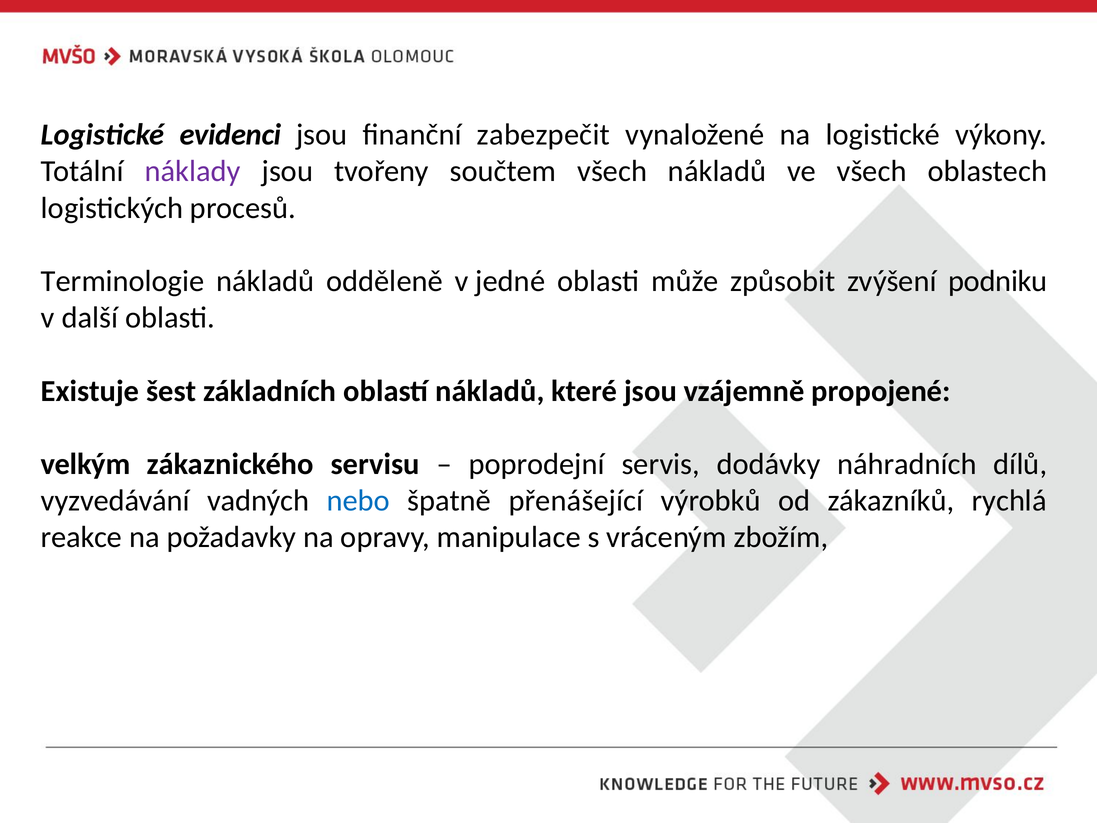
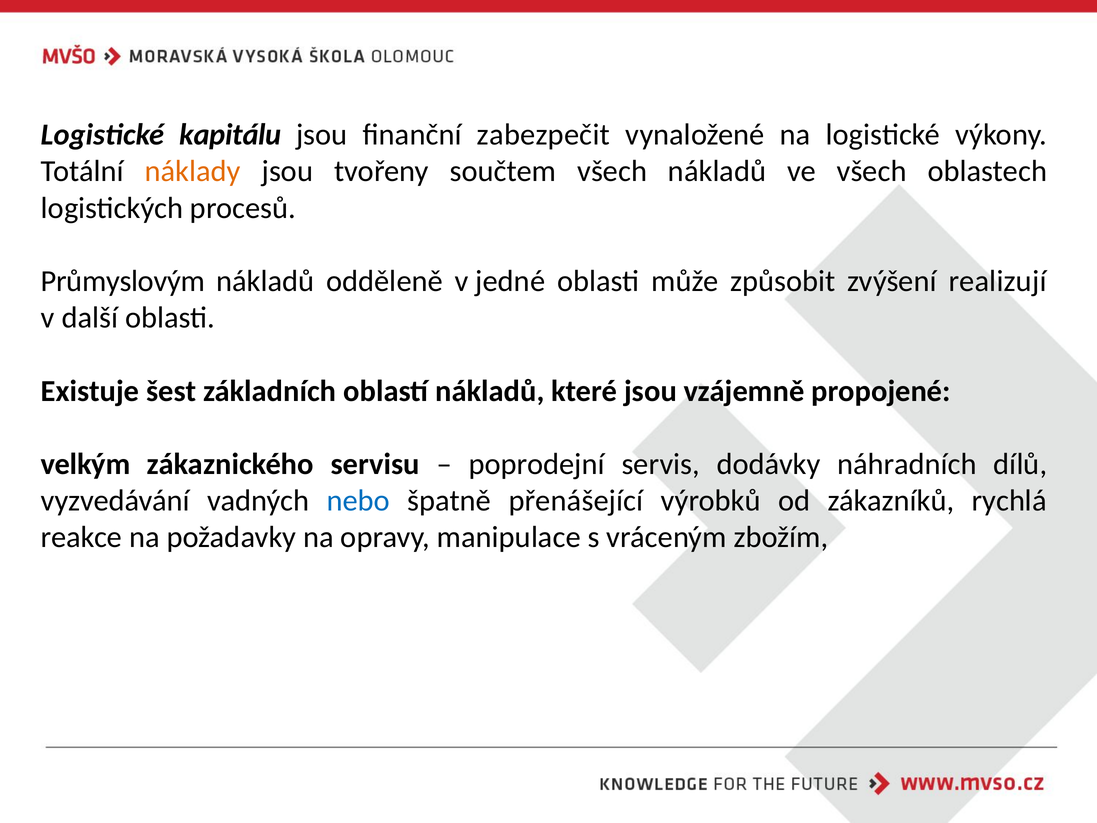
evidenci: evidenci -> kapitálu
náklady colour: purple -> orange
Terminologie: Terminologie -> Průmyslovým
podniku: podniku -> realizují
